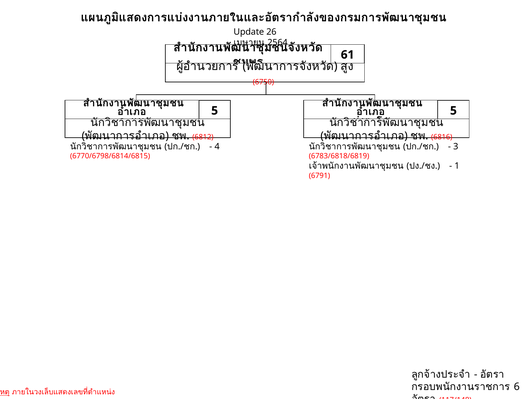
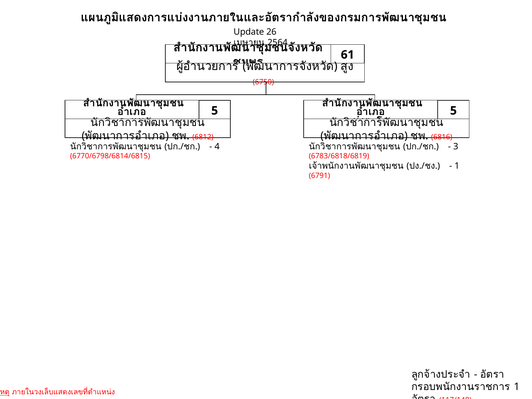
6 at (517, 387): 6 -> 1
